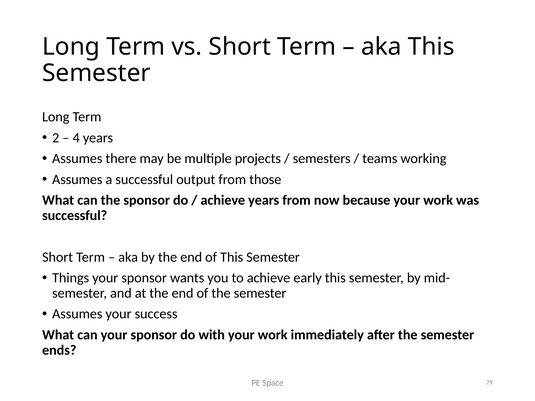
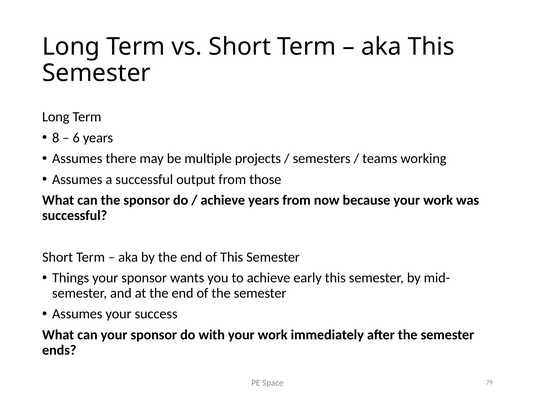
2: 2 -> 8
4: 4 -> 6
